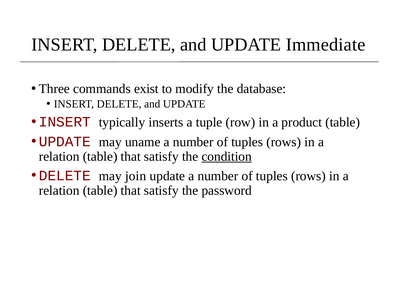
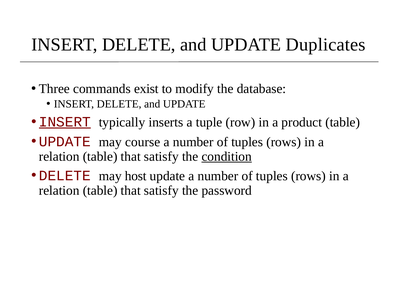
Immediate: Immediate -> Duplicates
INSERT at (65, 122) underline: none -> present
uname: uname -> course
join: join -> host
